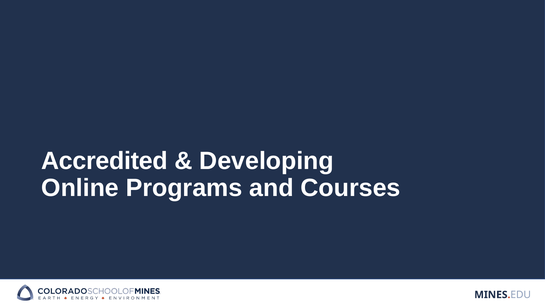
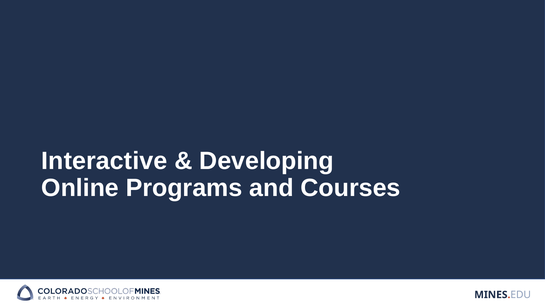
Accredited: Accredited -> Interactive
